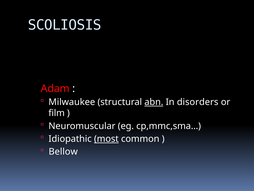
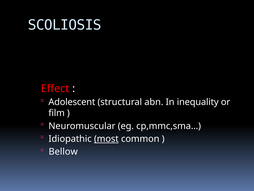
Adam: Adam -> Effect
Milwaukee: Milwaukee -> Adolescent
abn underline: present -> none
disorders: disorders -> inequality
